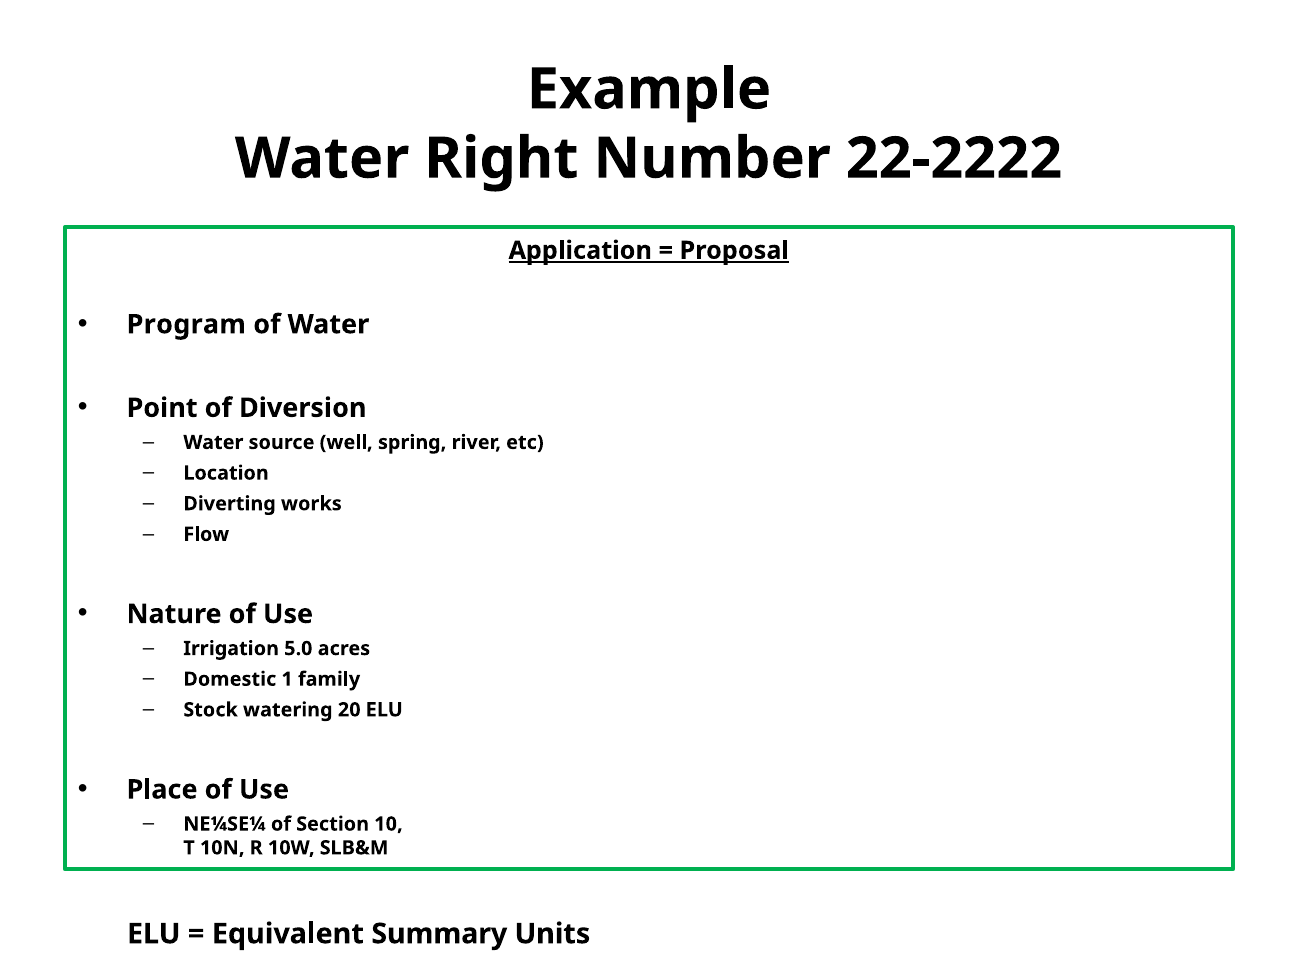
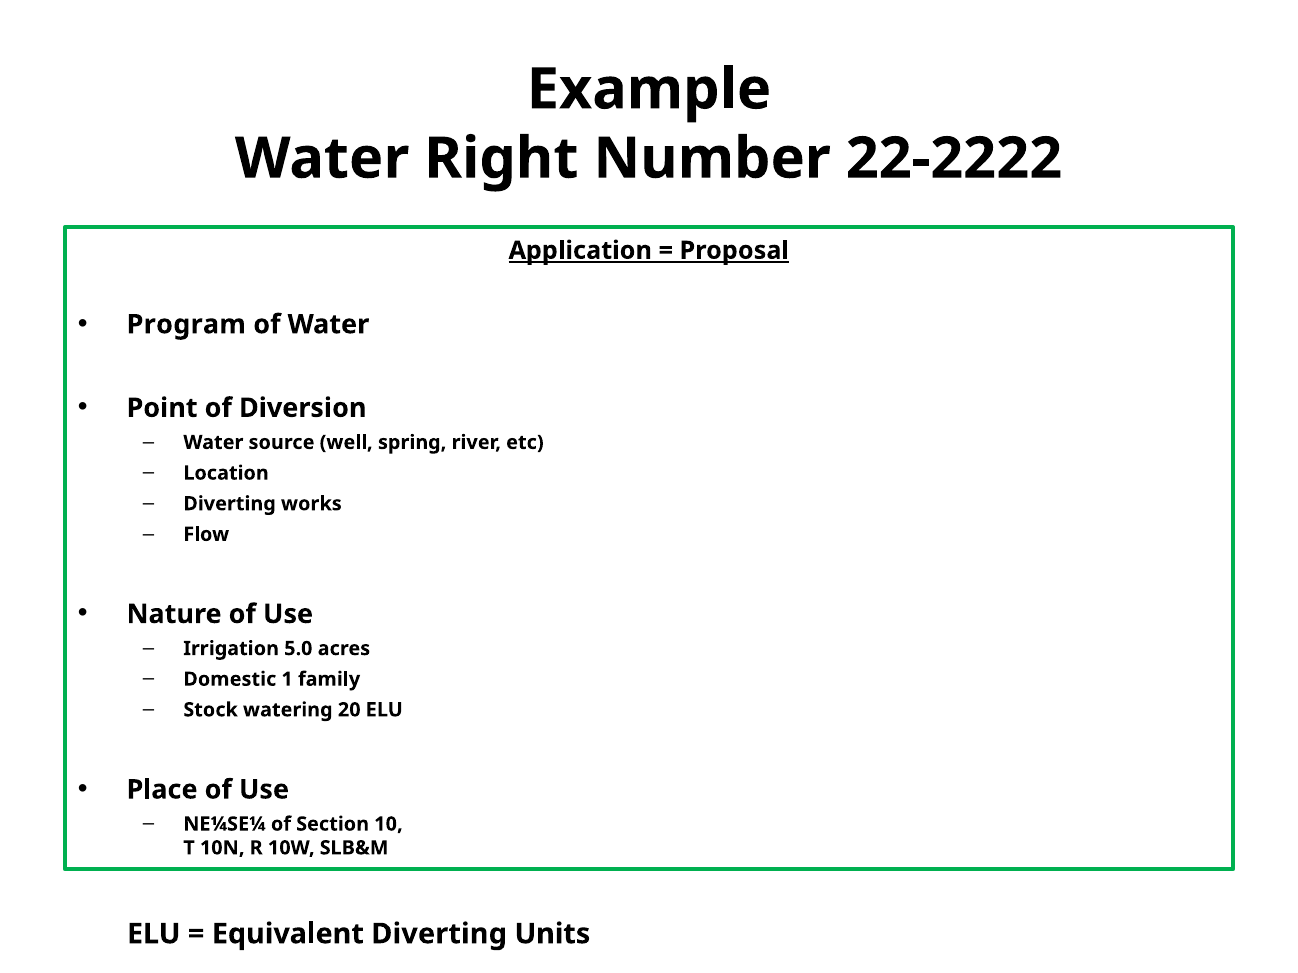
Equivalent Summary: Summary -> Diverting
